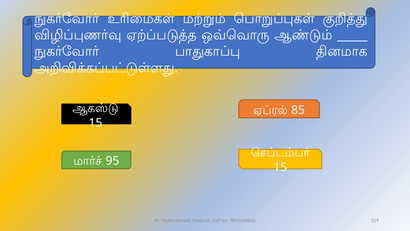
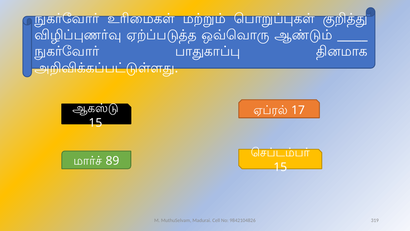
85: 85 -> 17
95: 95 -> 89
